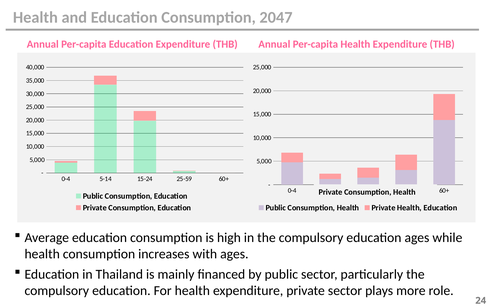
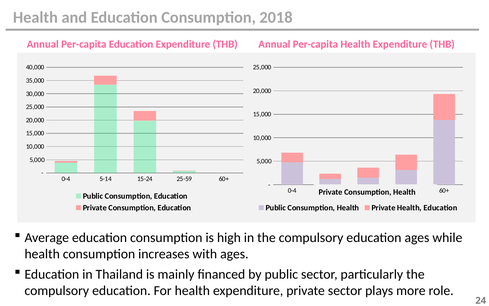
2047: 2047 -> 2018
